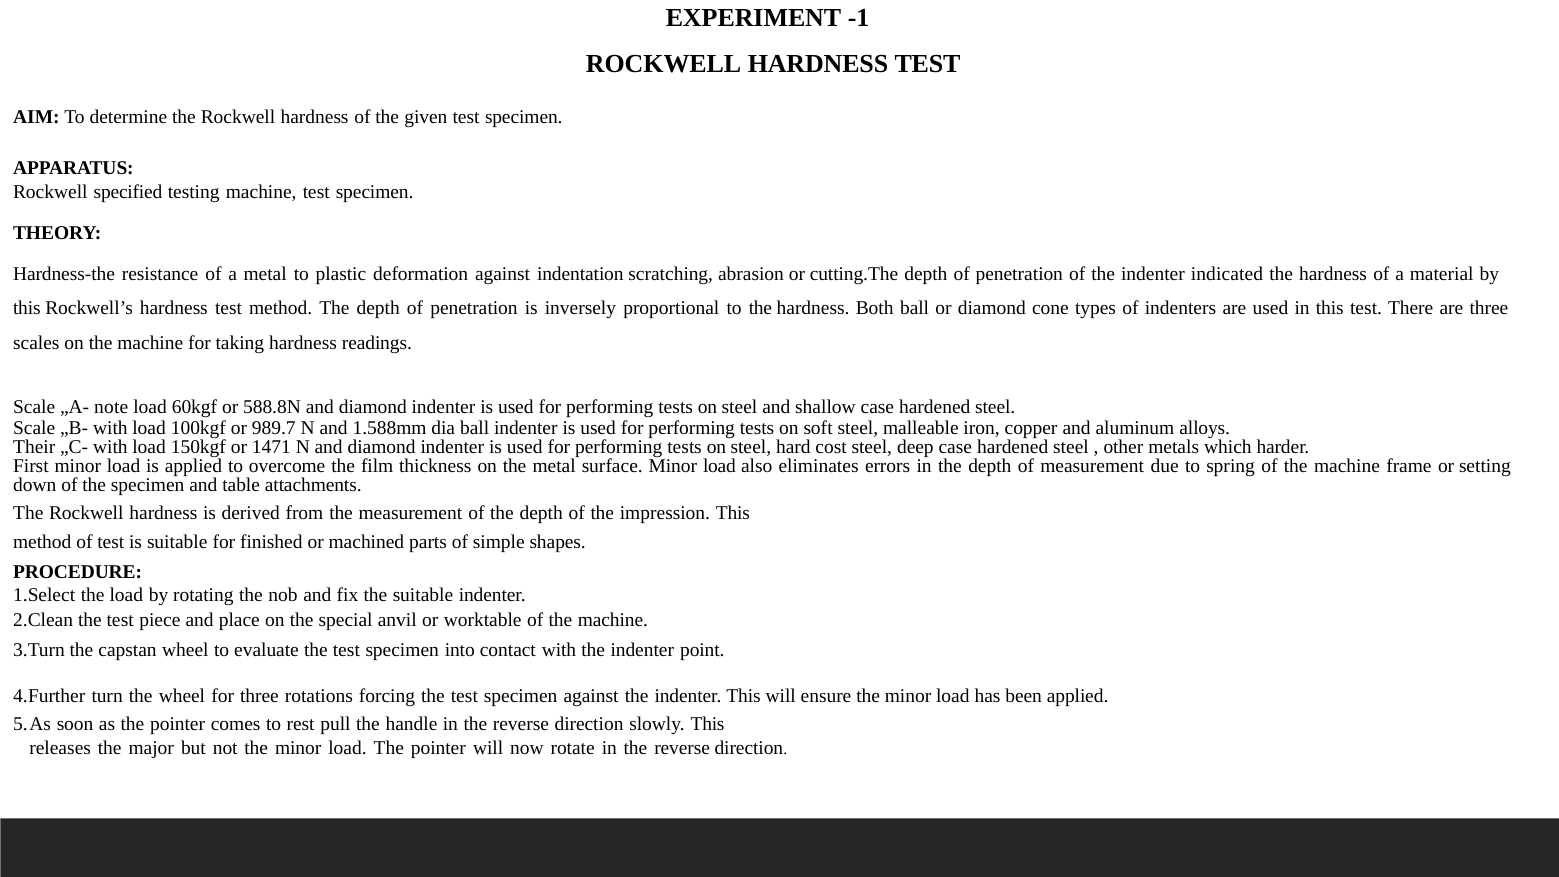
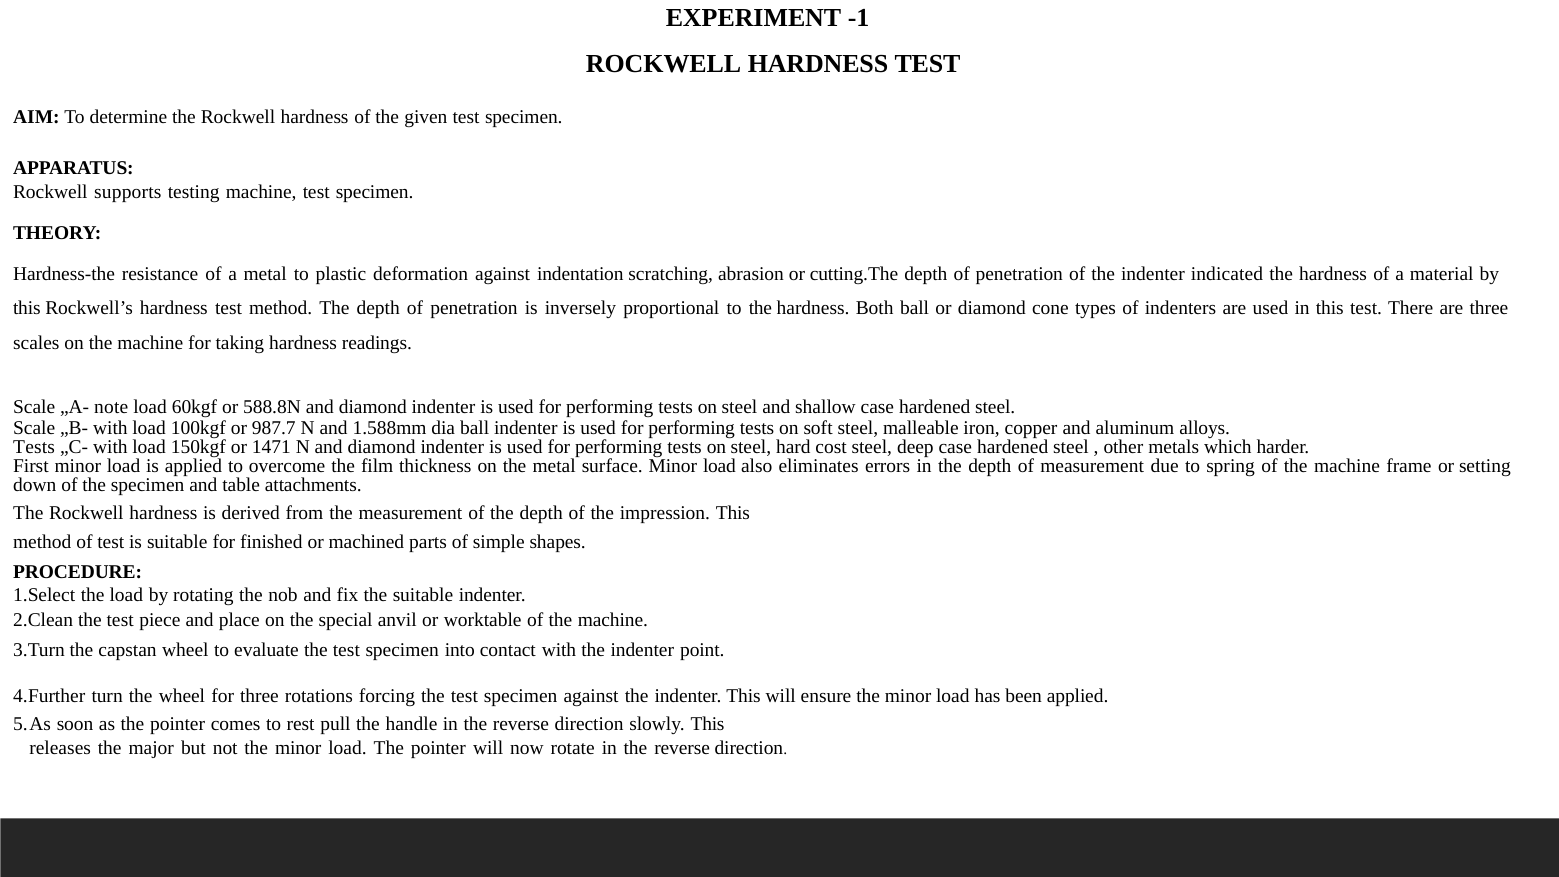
specified: specified -> supports
989.7: 989.7 -> 987.7
Their at (34, 447): Their -> Tests
